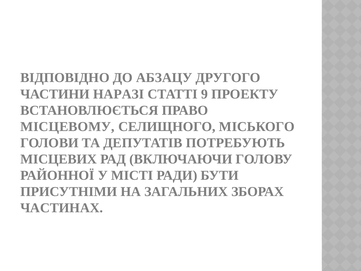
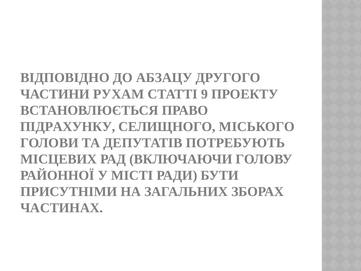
НАРАЗІ: НАРАЗІ -> РУХАМ
МІСЦЕВОМУ: МІСЦЕВОМУ -> ПІДРАХУНКУ
